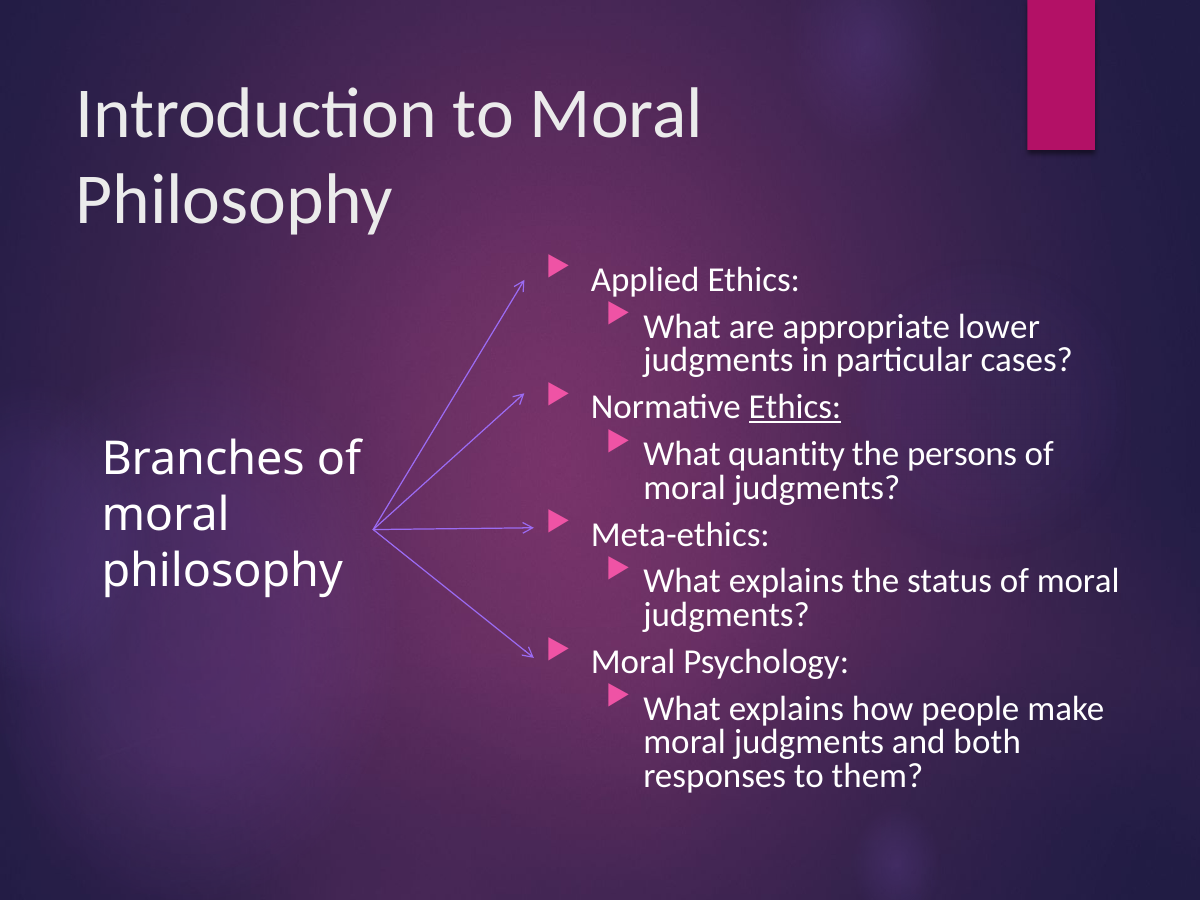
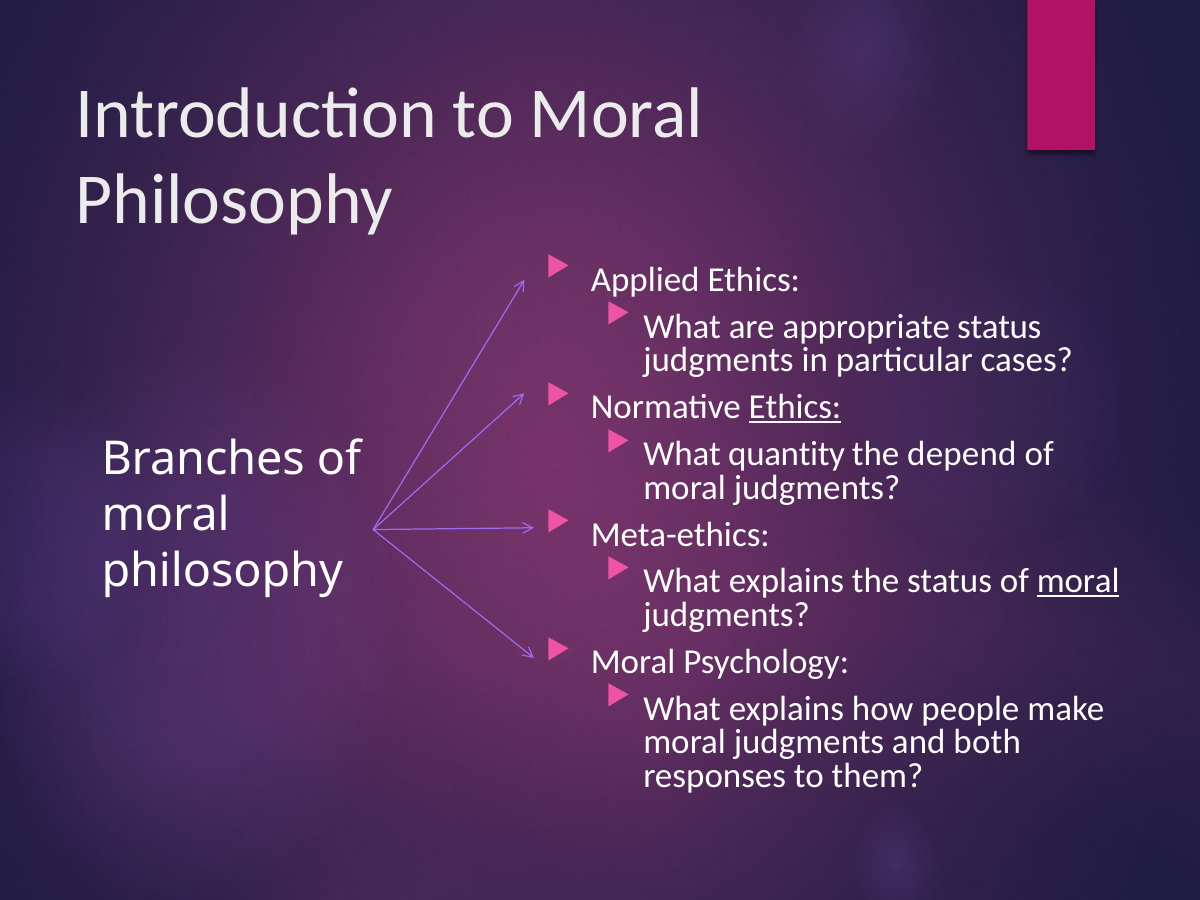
appropriate lower: lower -> status
persons: persons -> depend
moral at (1078, 581) underline: none -> present
